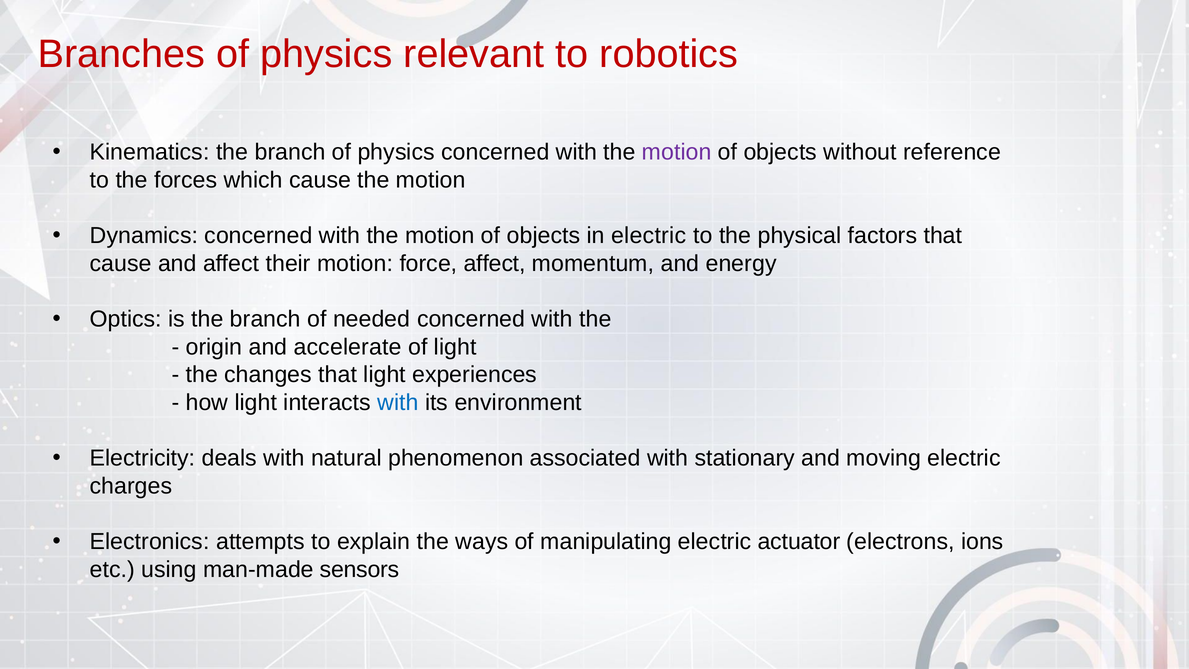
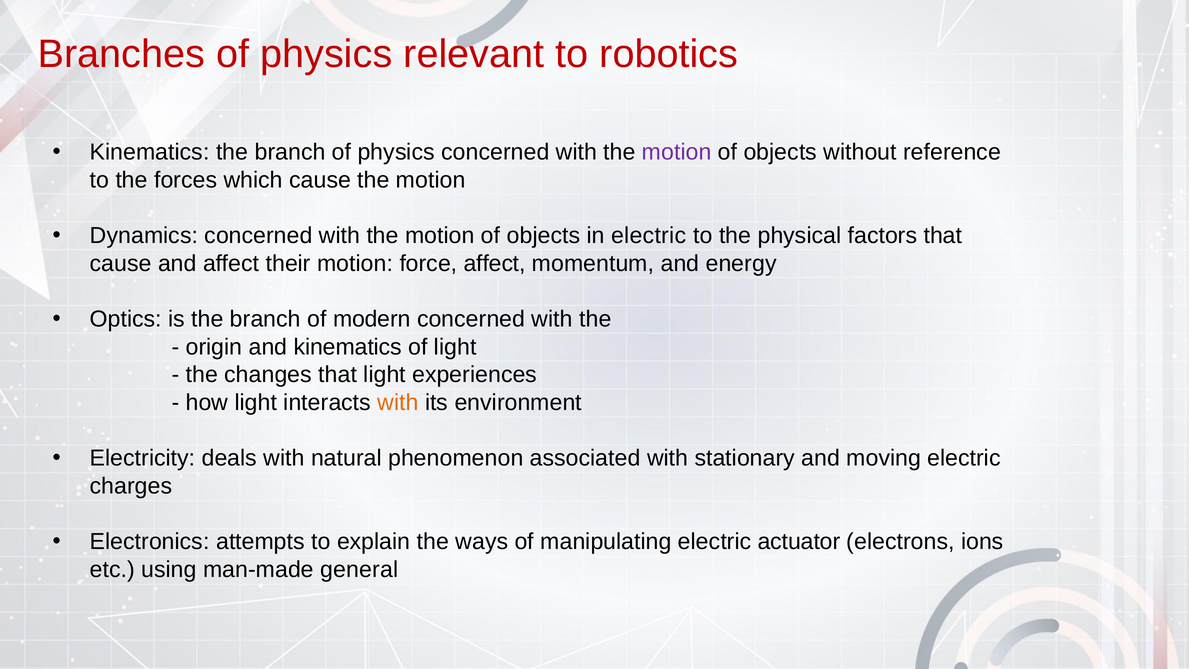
needed: needed -> modern
and accelerate: accelerate -> kinematics
with at (398, 402) colour: blue -> orange
sensors: sensors -> general
